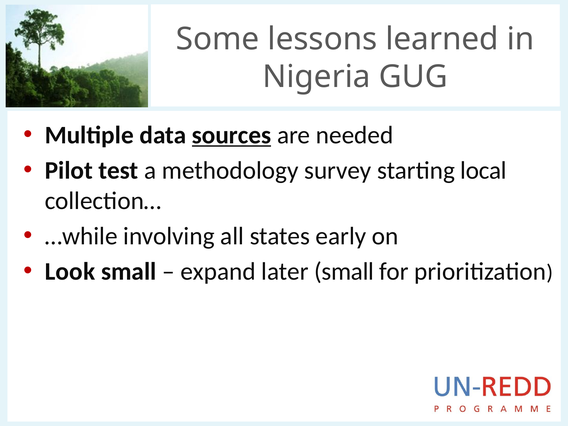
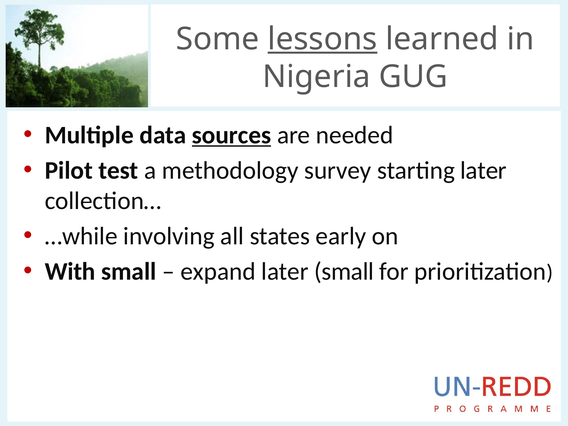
lessons underline: none -> present
starting local: local -> later
Look: Look -> With
